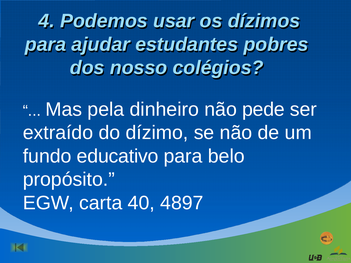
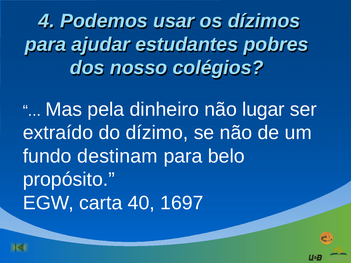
pede: pede -> lugar
educativo: educativo -> destinam
4897: 4897 -> 1697
